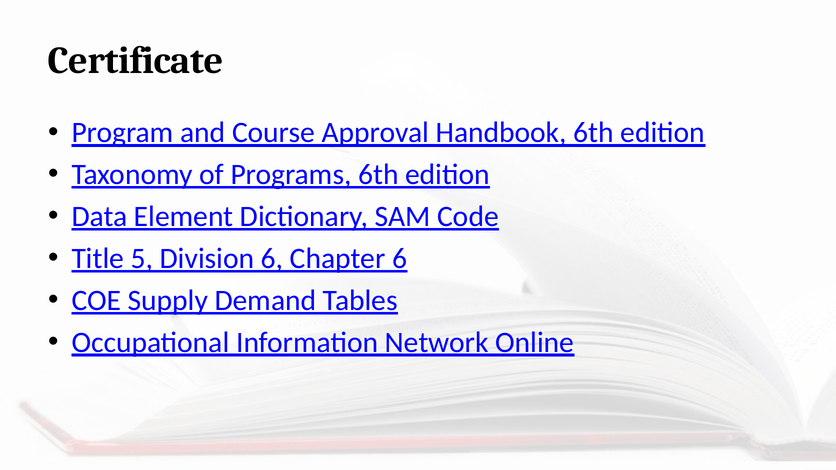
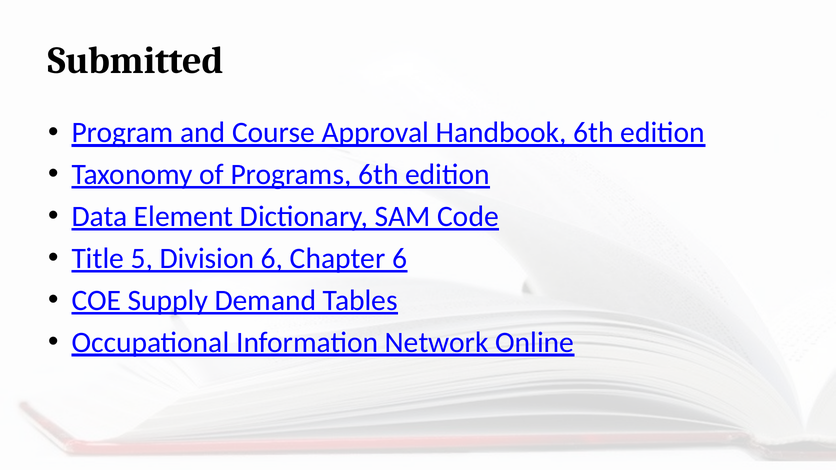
Certificate: Certificate -> Submitted
